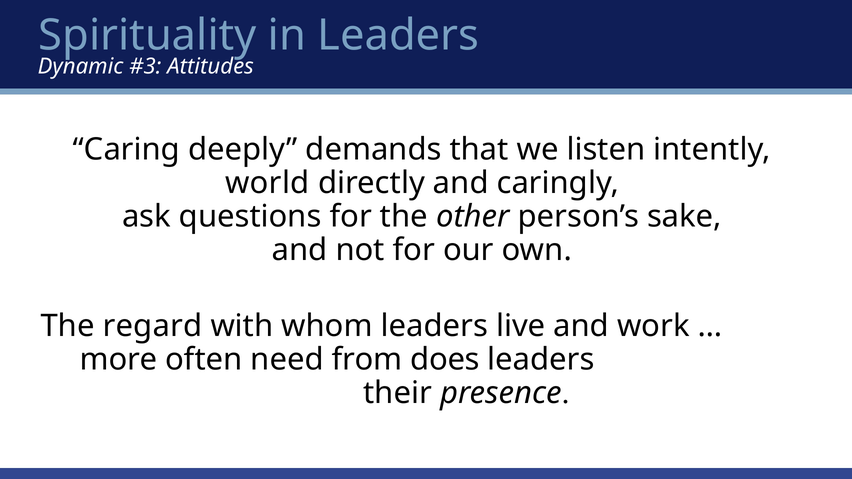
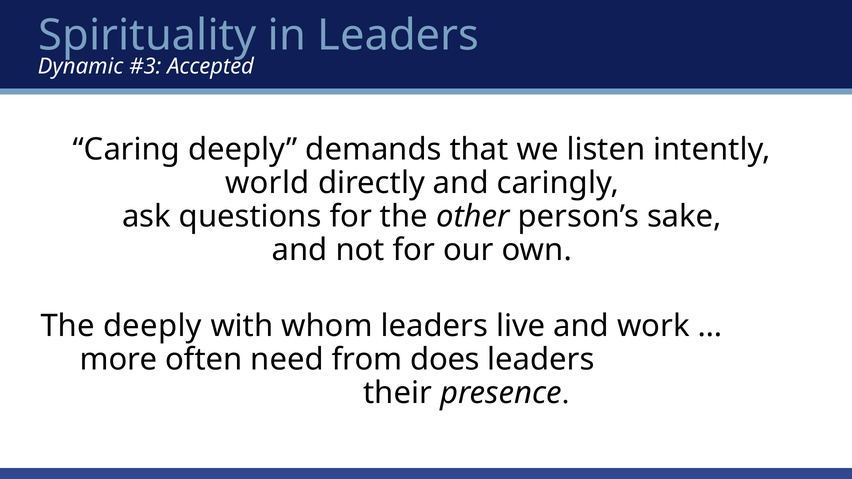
Attitudes: Attitudes -> Accepted
The regard: regard -> deeply
